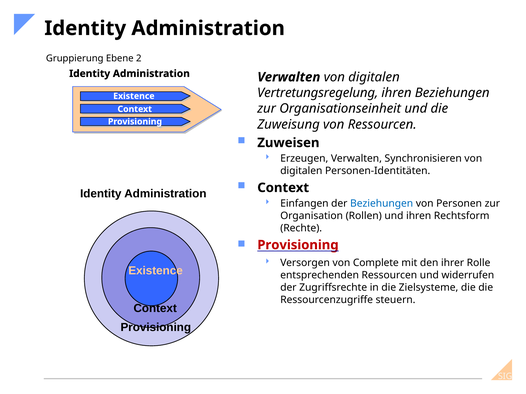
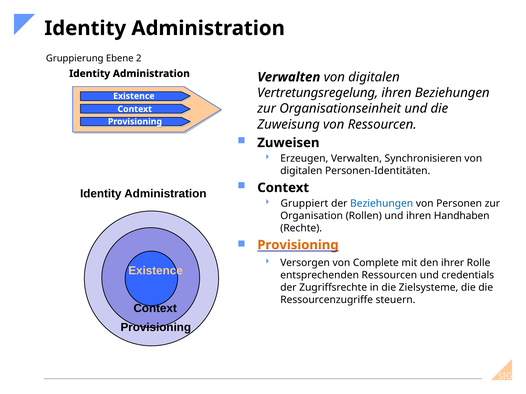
Einfangen: Einfangen -> Gruppiert
Rechtsform: Rechtsform -> Handhaben
Provisioning at (298, 245) colour: red -> orange
widerrufen: widerrufen -> credentials
